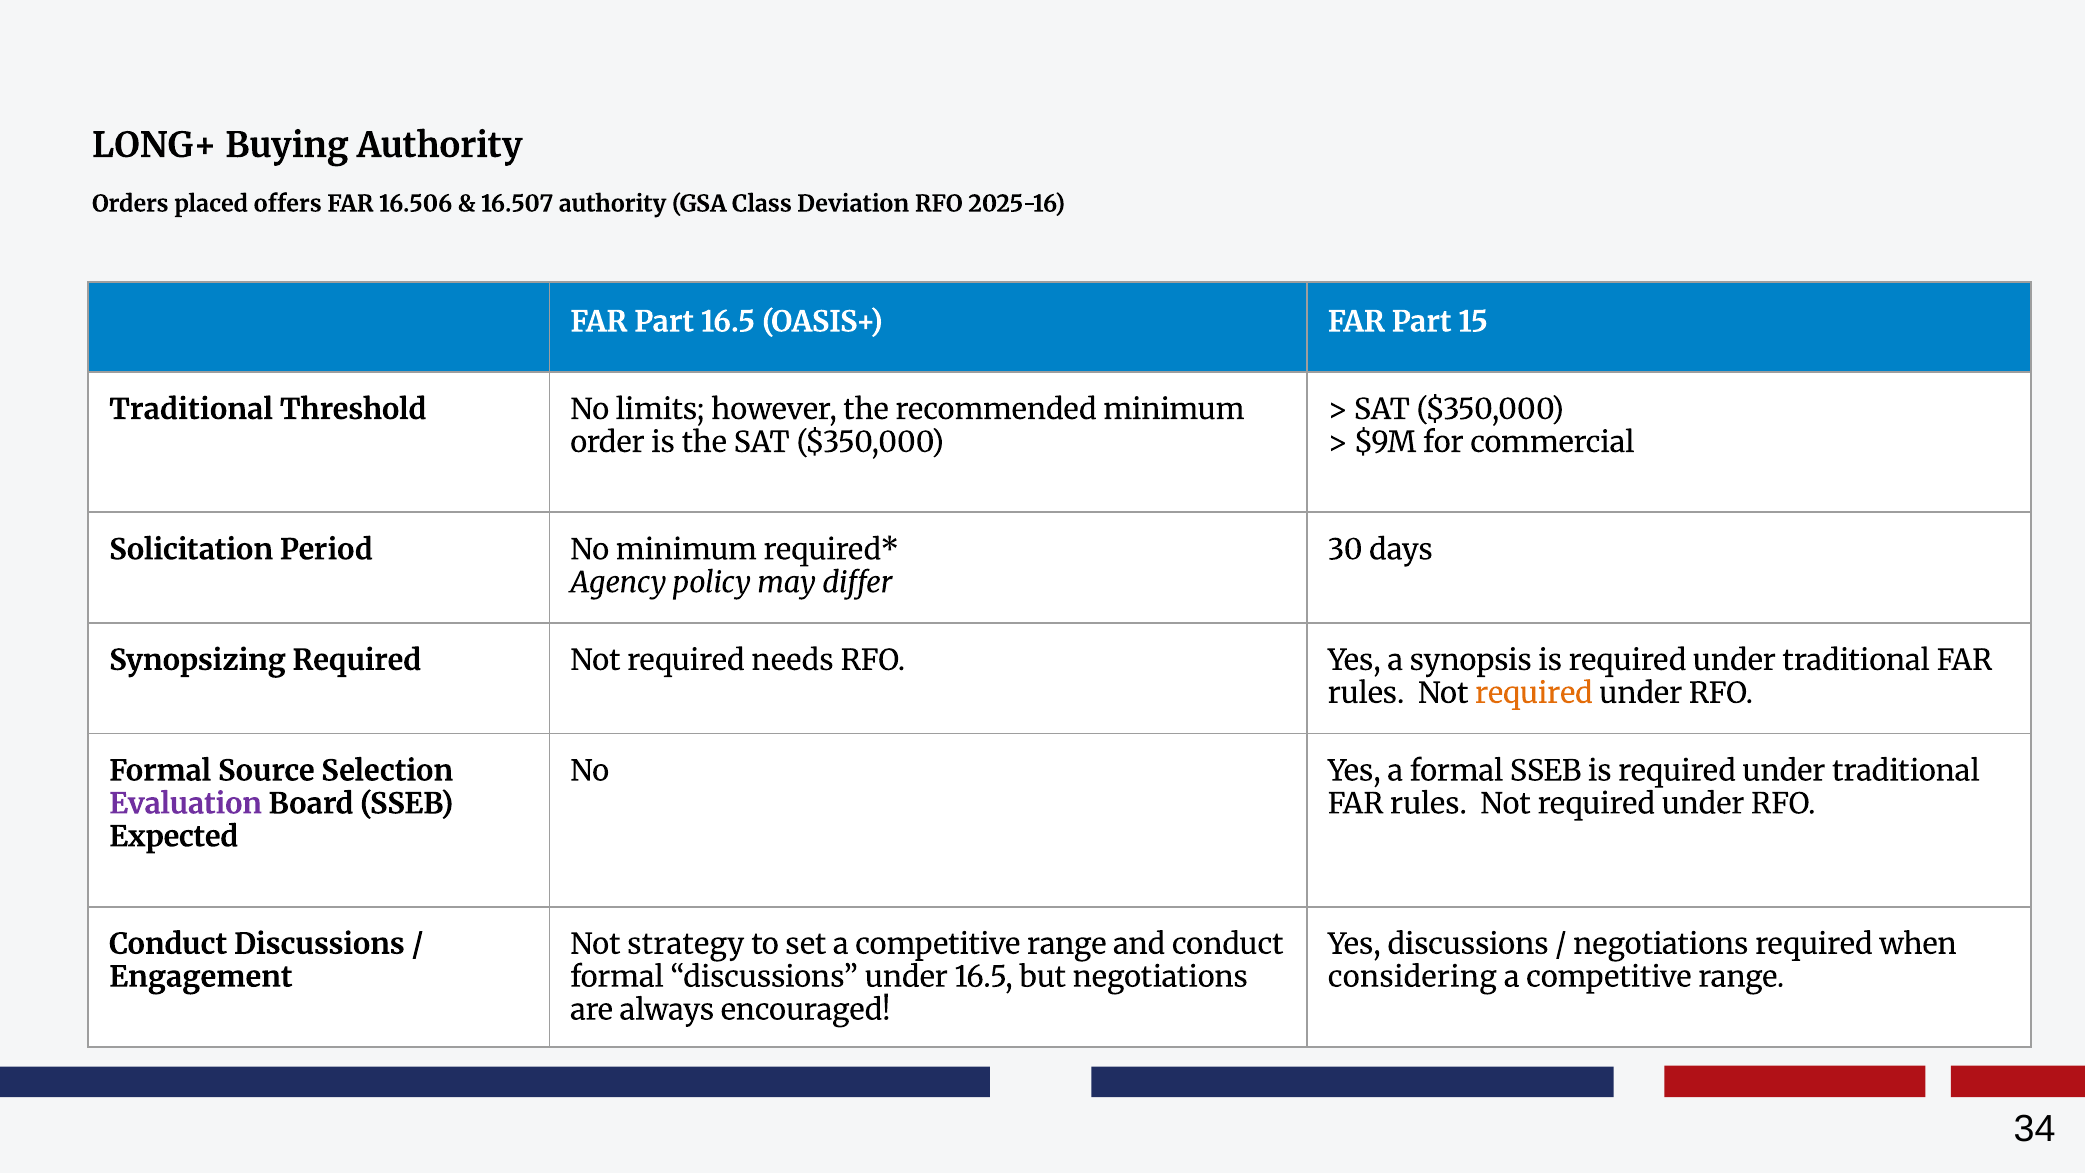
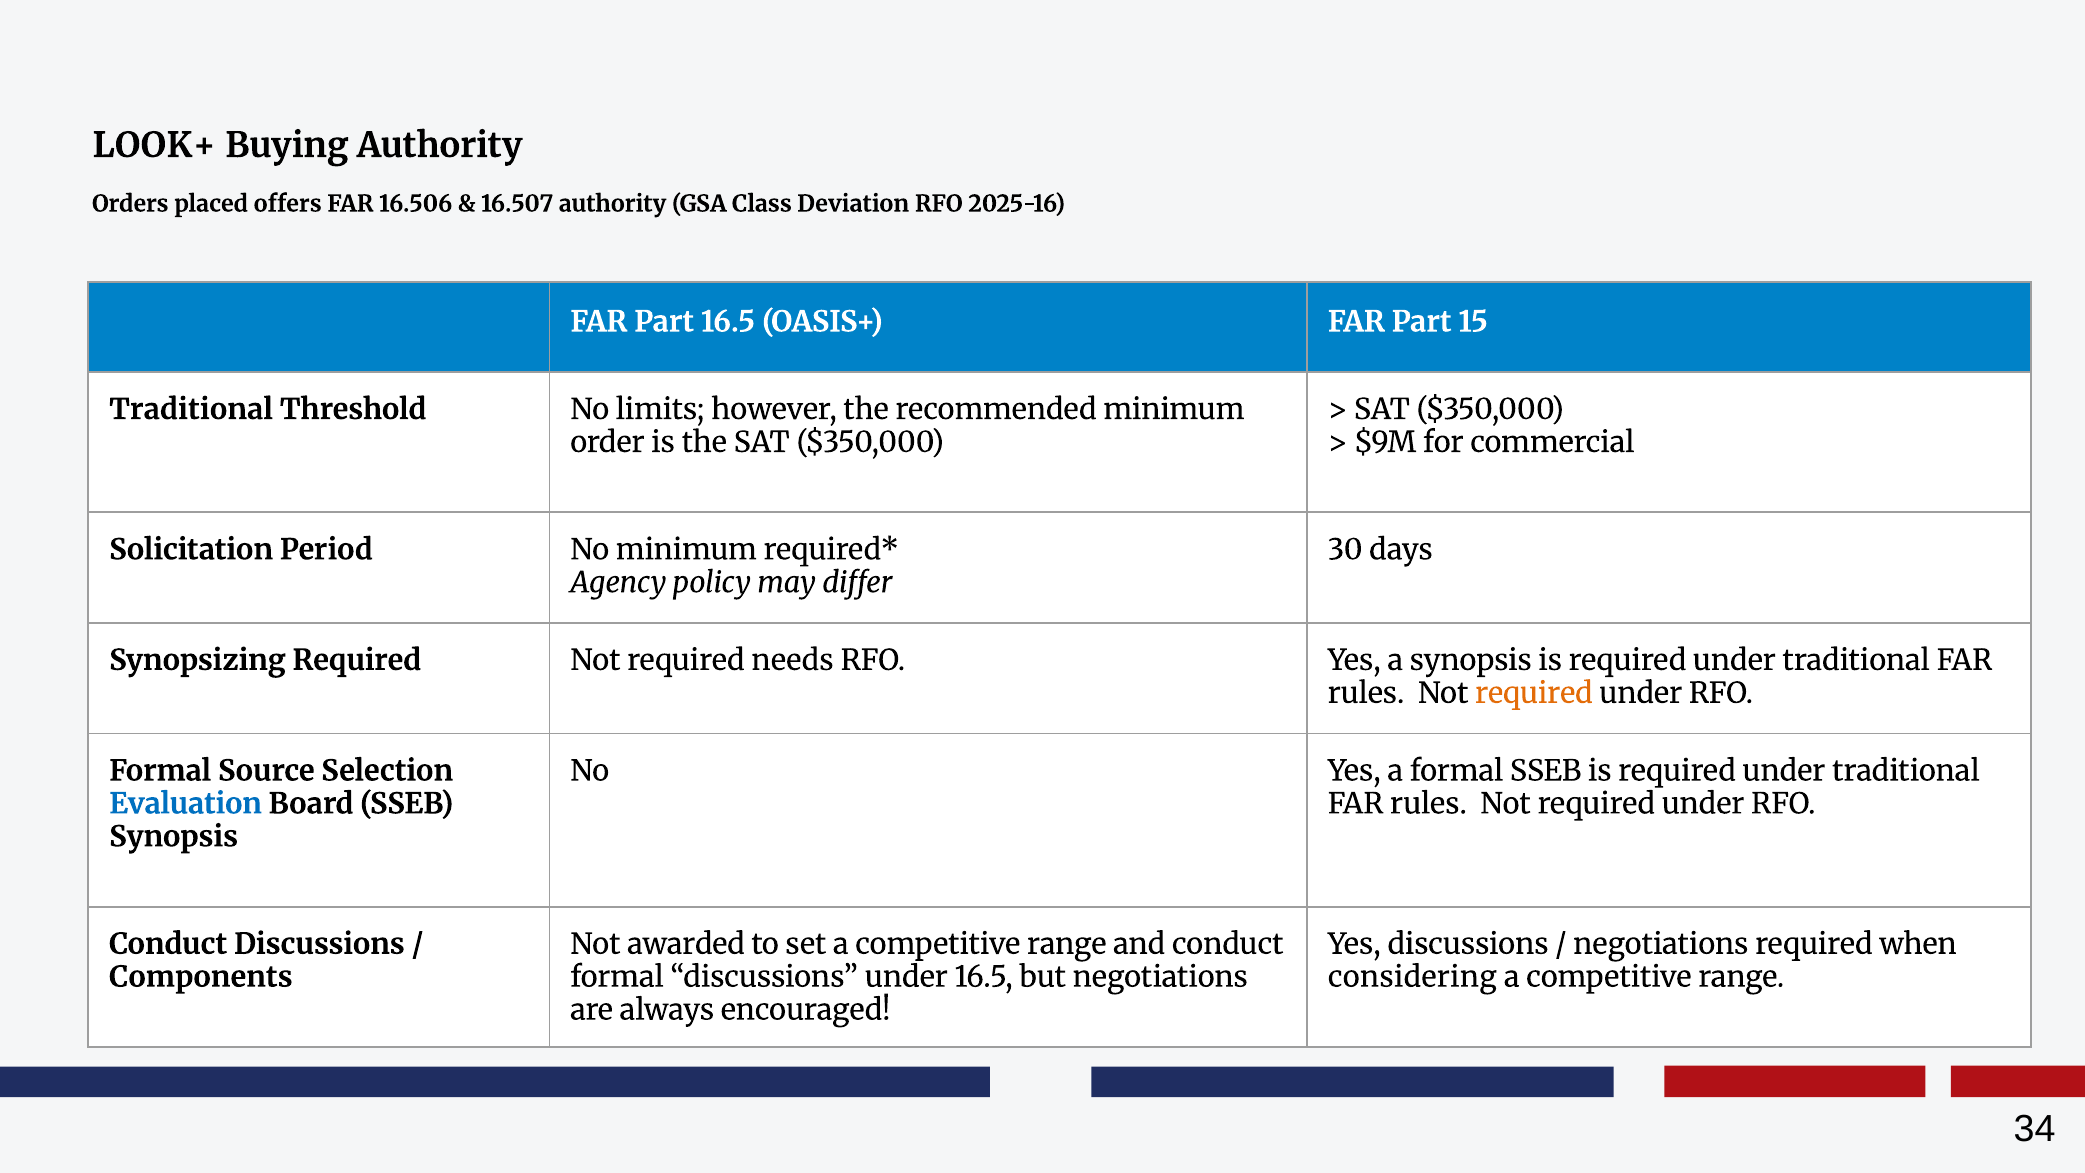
LONG+: LONG+ -> LOOK+
Evaluation colour: purple -> blue
Expected at (174, 837): Expected -> Synopsis
strategy: strategy -> awarded
Engagement: Engagement -> Components
